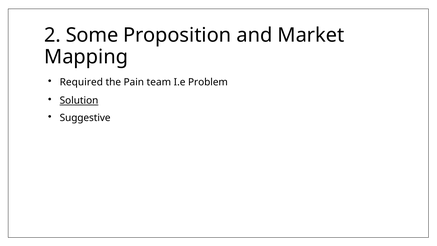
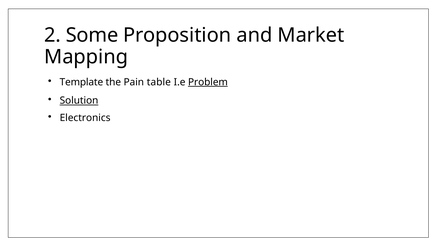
Required: Required -> Template
team: team -> table
Problem underline: none -> present
Suggestive: Suggestive -> Electronics
